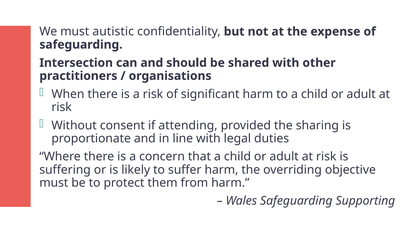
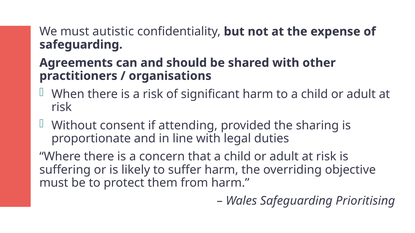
Intersection: Intersection -> Agreements
Supporting: Supporting -> Prioritising
